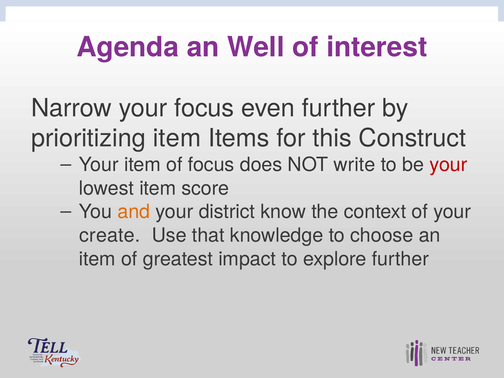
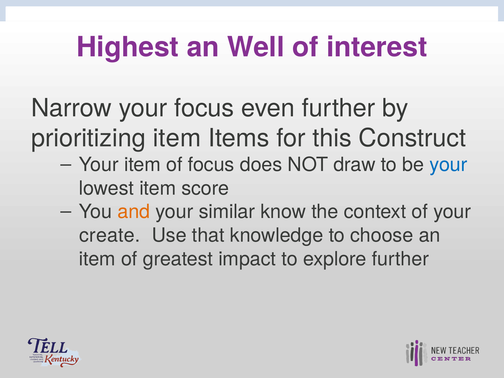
Agenda: Agenda -> Highest
write: write -> draw
your at (448, 165) colour: red -> blue
district: district -> similar
